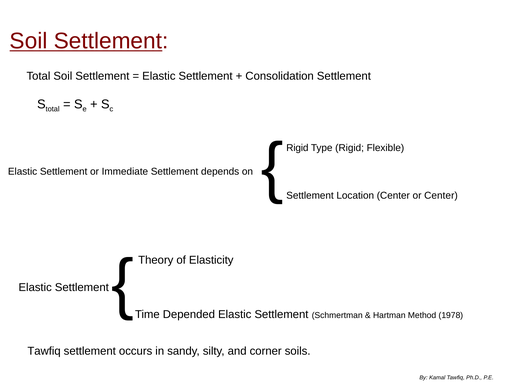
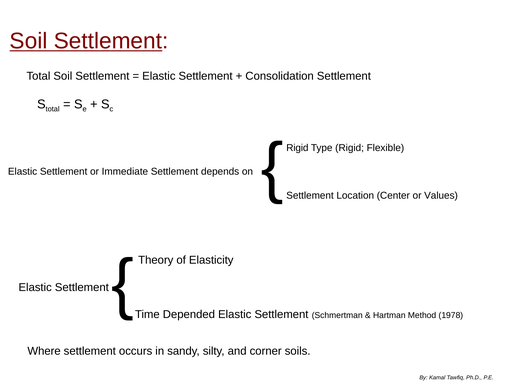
or Center: Center -> Values
Tawfiq at (44, 351): Tawfiq -> Where
